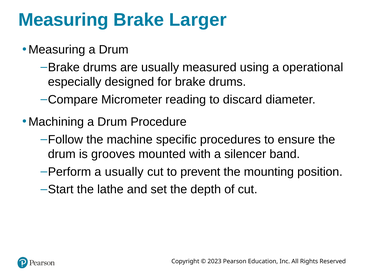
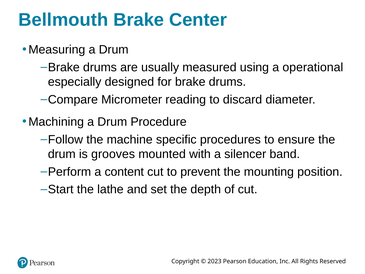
Measuring at (63, 20): Measuring -> Bellmouth
Larger: Larger -> Center
a usually: usually -> content
